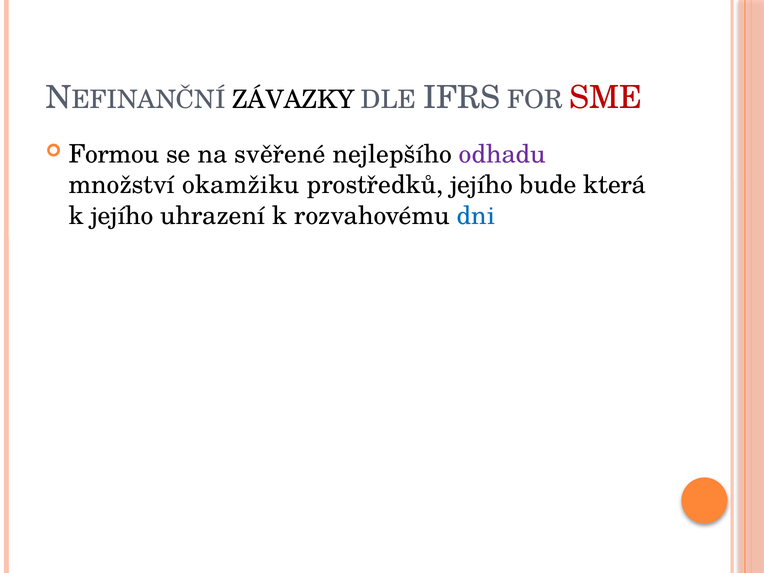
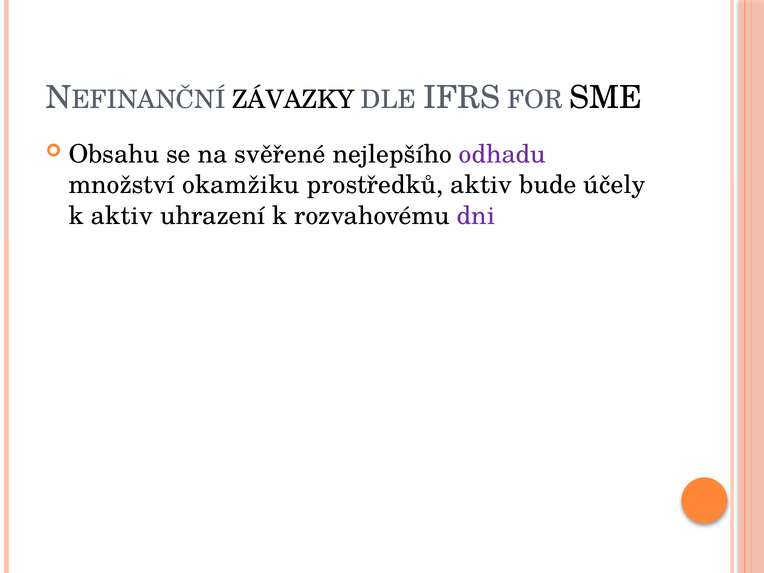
SME colour: red -> black
Formou: Formou -> Obsahu
prostředků jejího: jejího -> aktiv
která: která -> účely
k jejího: jejího -> aktiv
dni colour: blue -> purple
